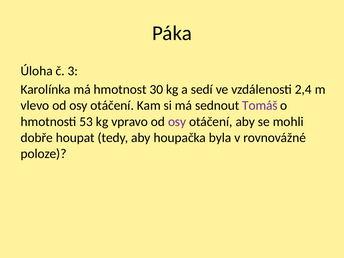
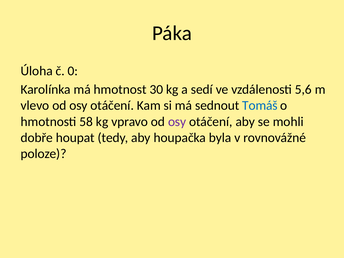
3: 3 -> 0
2,4: 2,4 -> 5,6
Tomáš colour: purple -> blue
53: 53 -> 58
